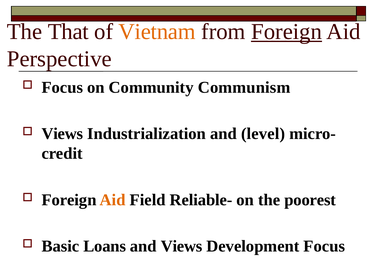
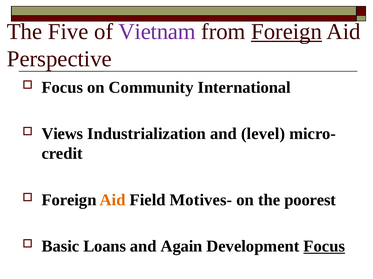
That: That -> Five
Vietnam colour: orange -> purple
Communism: Communism -> International
Reliable-: Reliable- -> Motives-
and Views: Views -> Again
Focus at (324, 247) underline: none -> present
